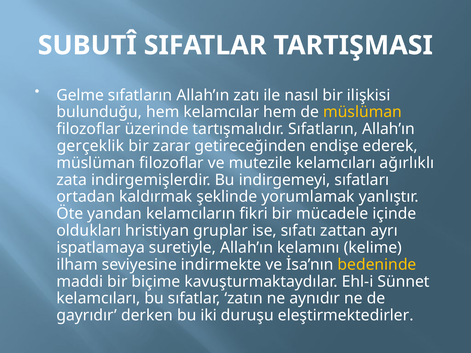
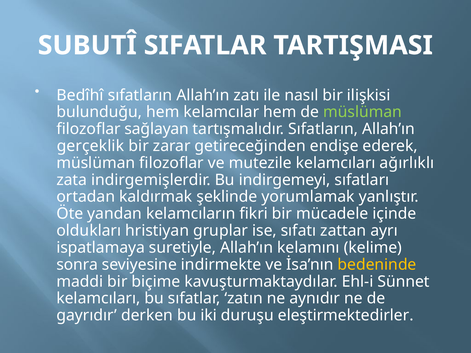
Gelme: Gelme -> Bedîhî
müslüman at (363, 112) colour: yellow -> light green
üzerinde: üzerinde -> sağlayan
ilham: ilham -> sonra
